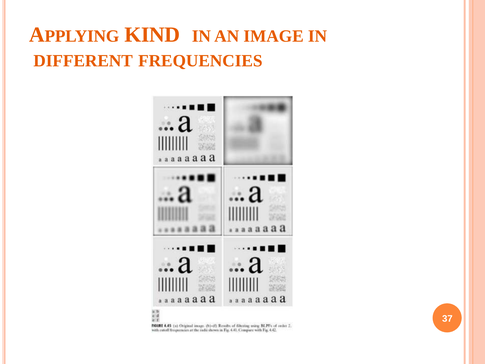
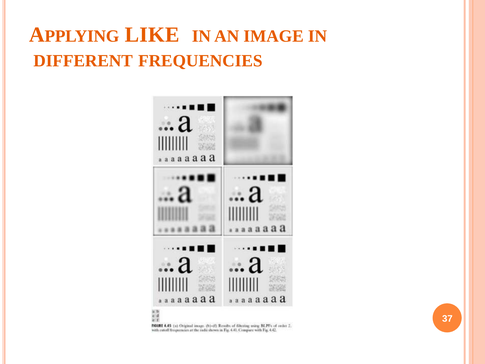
KIND: KIND -> LIKE
